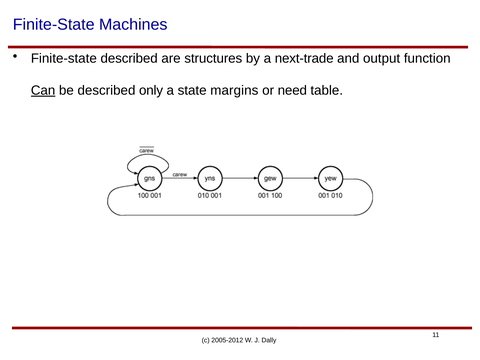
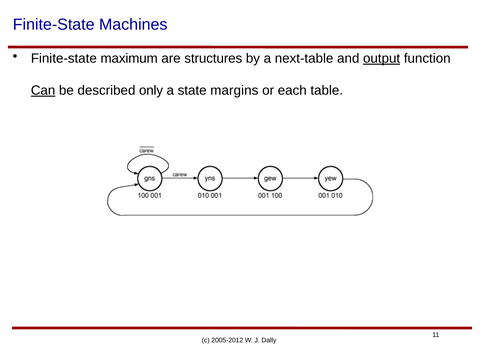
Finite-state described: described -> maximum
next-trade: next-trade -> next-table
output underline: none -> present
need: need -> each
